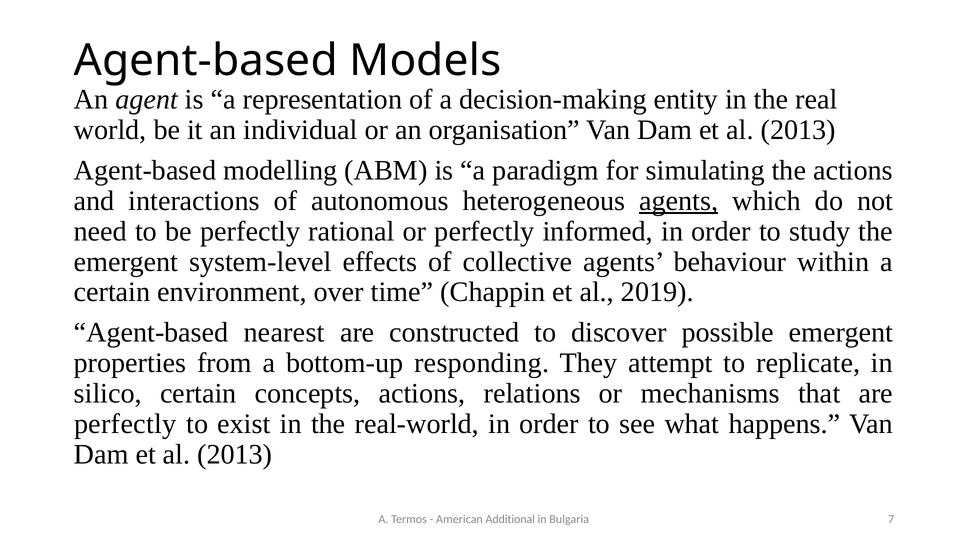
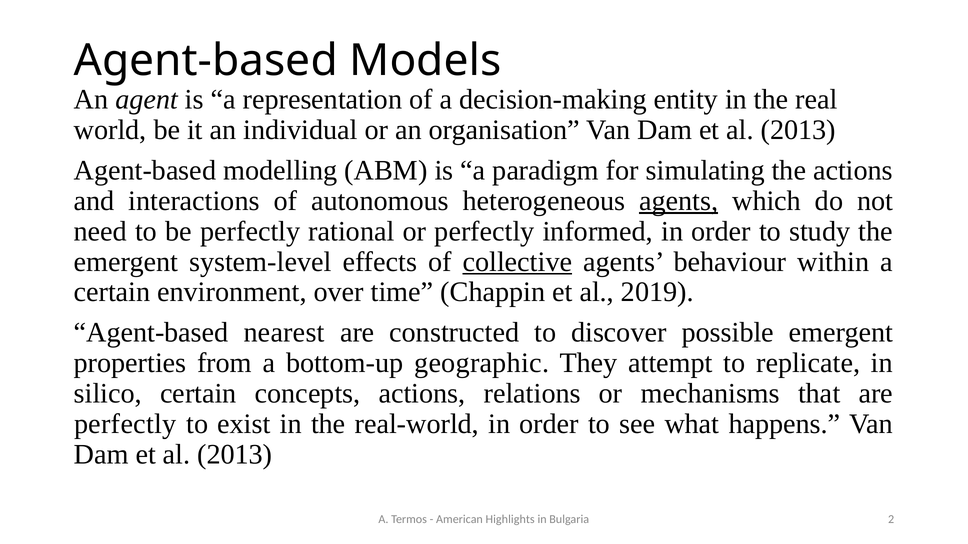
collective underline: none -> present
responding: responding -> geographic
Additional: Additional -> Highlights
7: 7 -> 2
